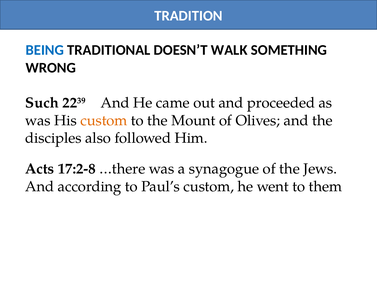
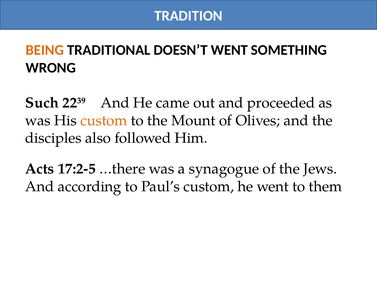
BEING colour: blue -> orange
DOESN’T WALK: WALK -> WENT
17:2-8: 17:2-8 -> 17:2-5
